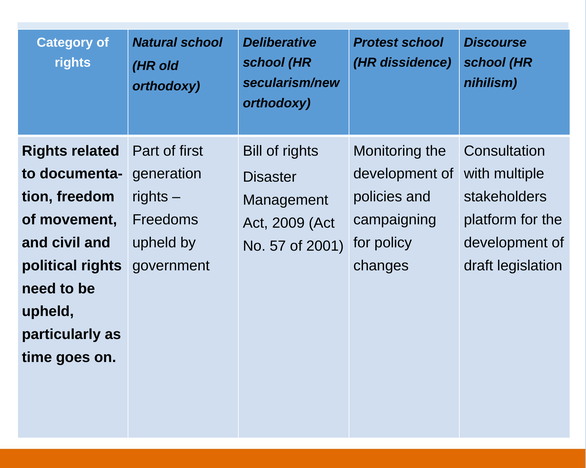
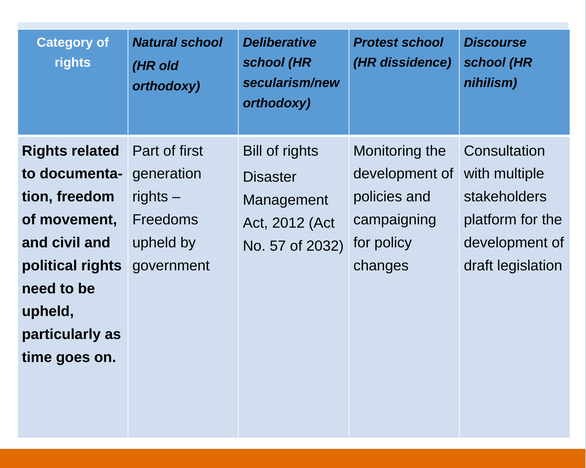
2009: 2009 -> 2012
2001: 2001 -> 2032
